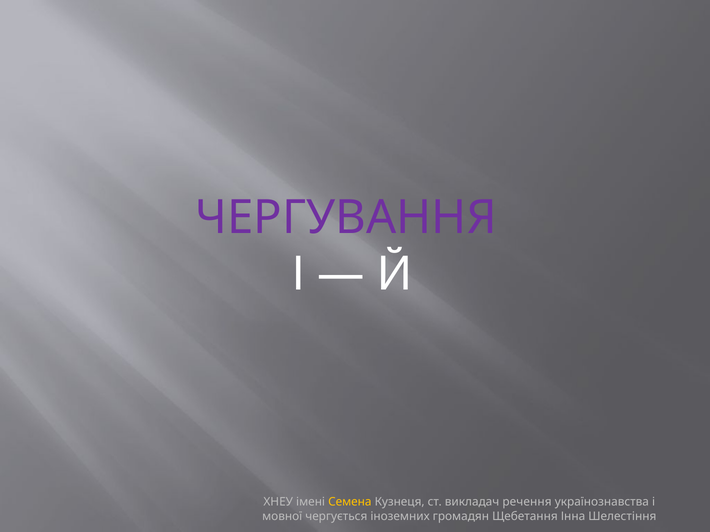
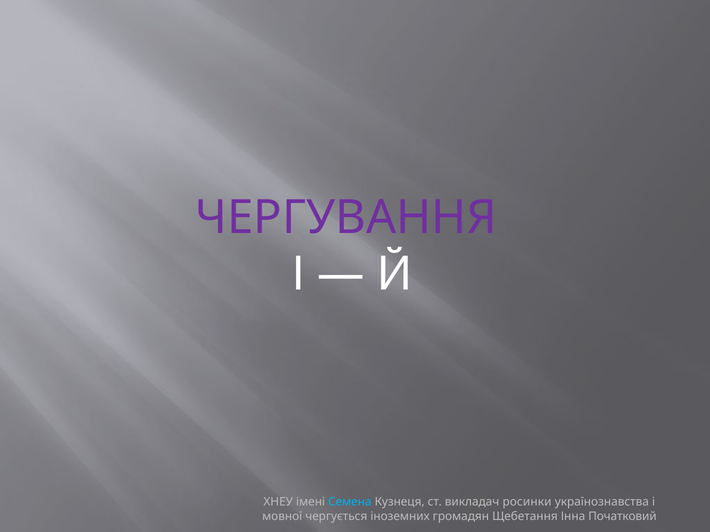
Семена colour: yellow -> light blue
речення: речення -> росинки
Шелестіння: Шелестіння -> Початковий
